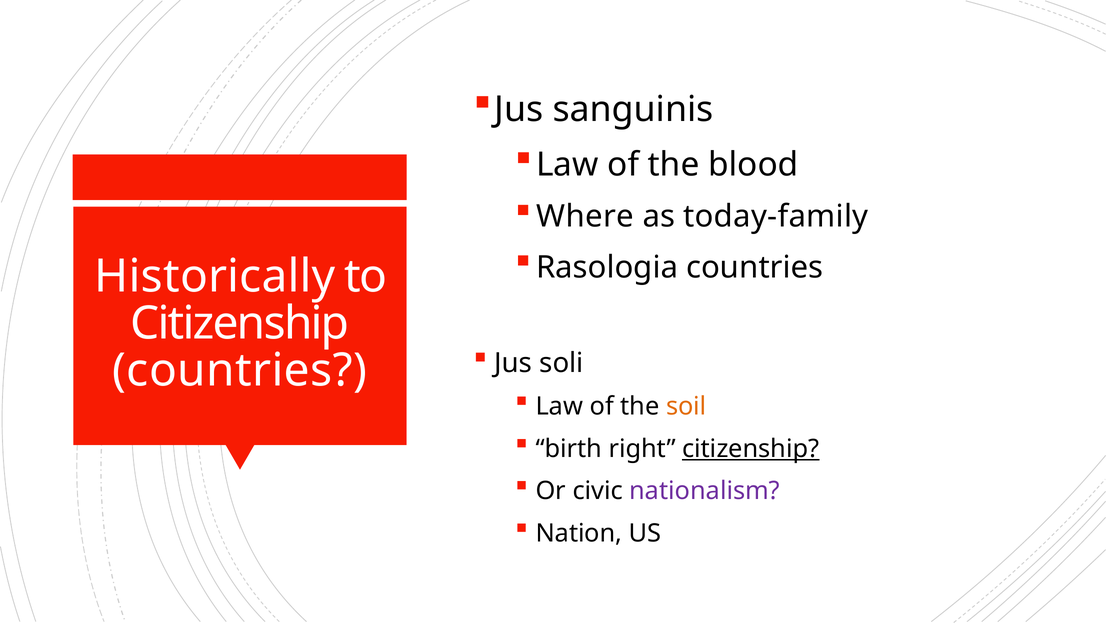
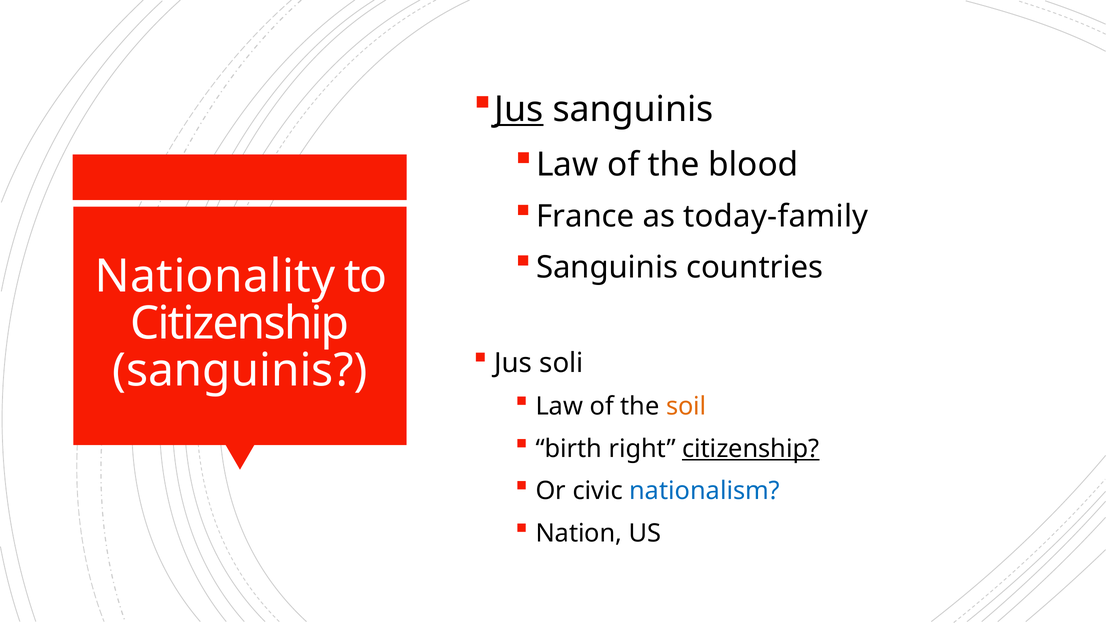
Jus at (519, 110) underline: none -> present
Where: Where -> France
Rasologia at (607, 267): Rasologia -> Sanguinis
Historically: Historically -> Nationality
countries at (240, 371): countries -> sanguinis
nationalism colour: purple -> blue
